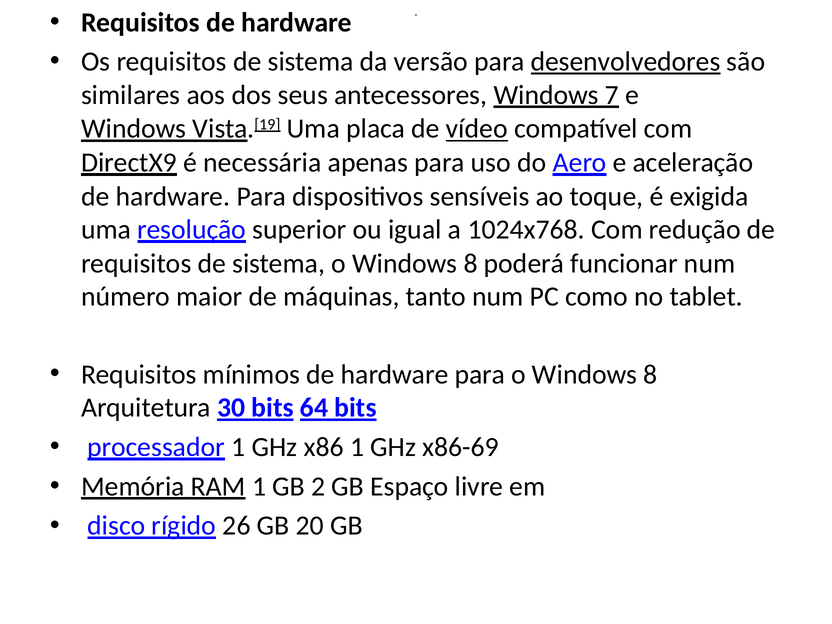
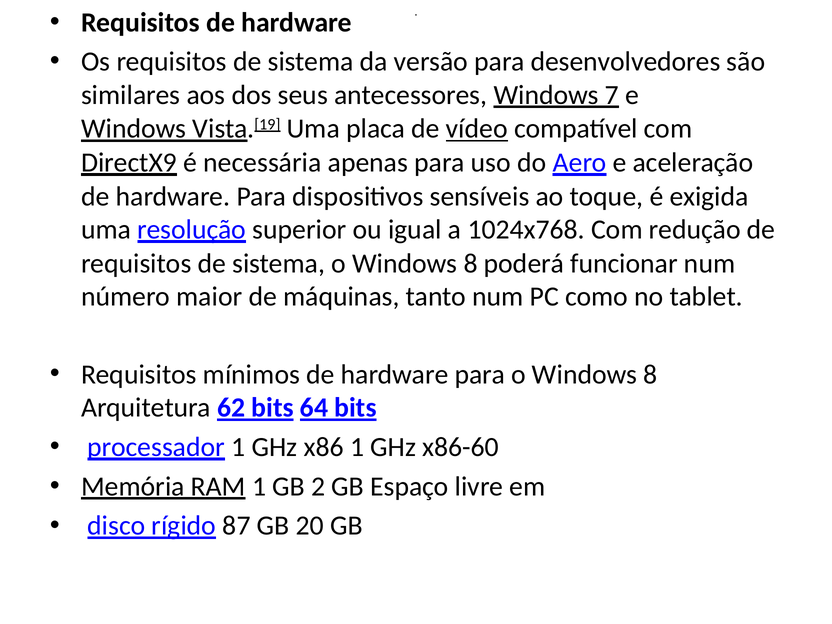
desenvolvedores underline: present -> none
30: 30 -> 62
x86-69: x86-69 -> x86-60
26: 26 -> 87
